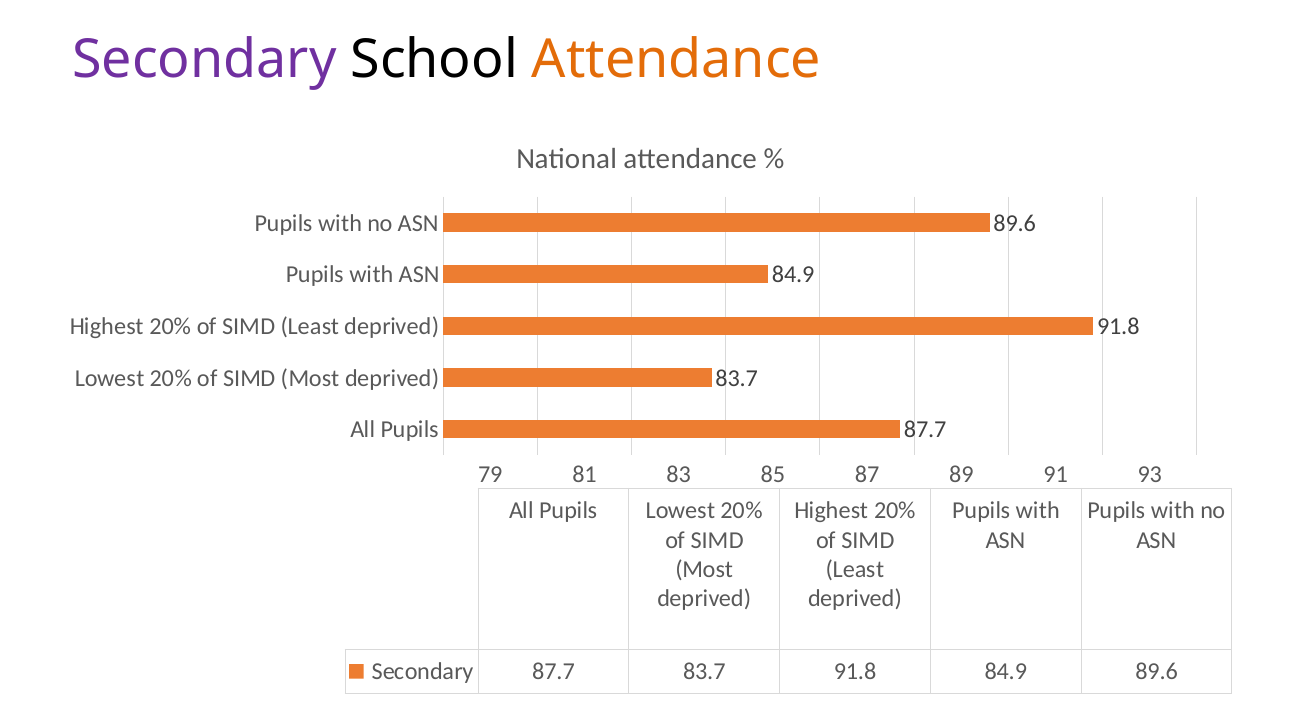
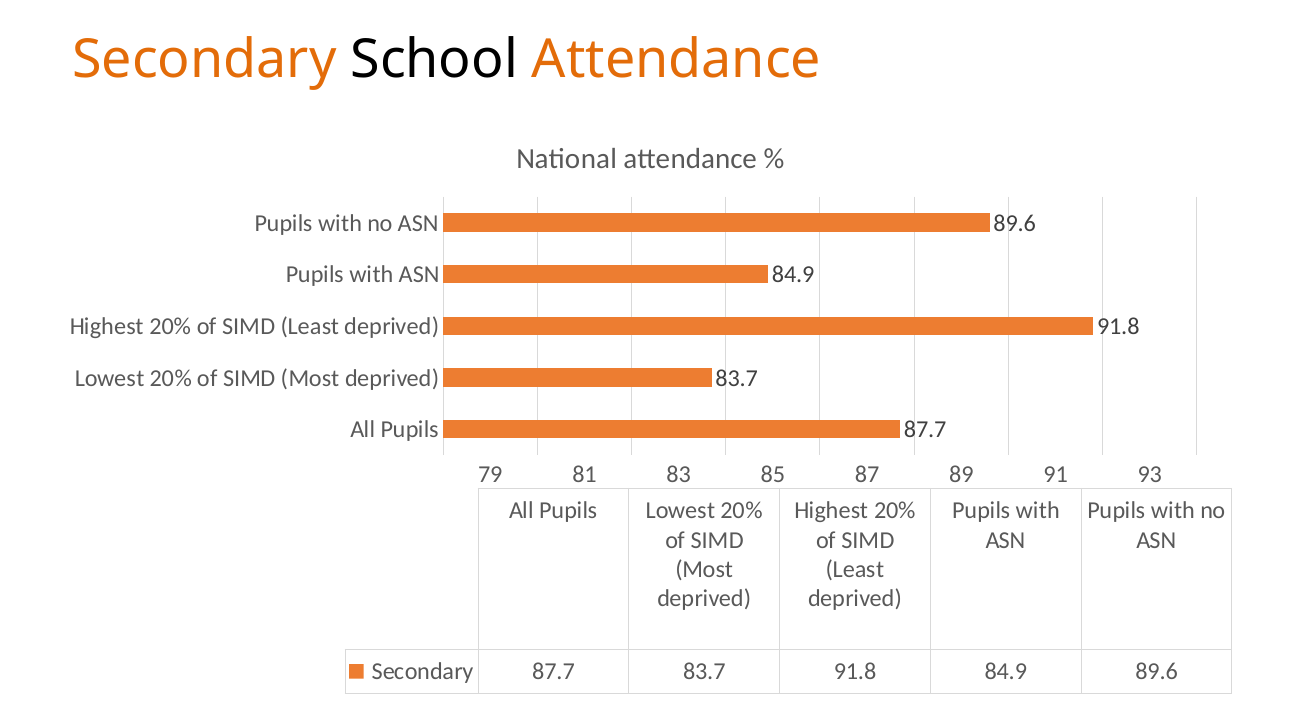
Secondary at (204, 60) colour: purple -> orange
